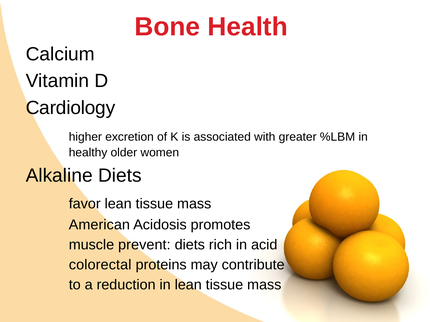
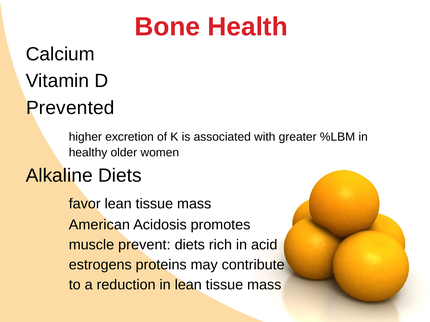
Cardiology: Cardiology -> Prevented
colorectal: colorectal -> estrogens
